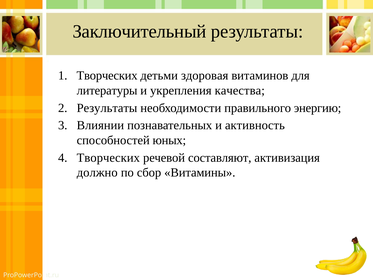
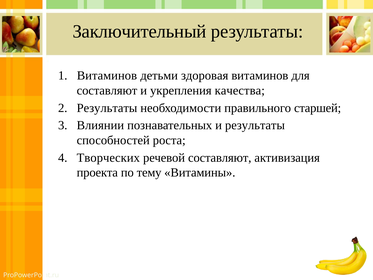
Творческих at (107, 75): Творческих -> Витаминов
литературы at (107, 90): литературы -> составляют
энергию: энергию -> старшей
и активность: активность -> результаты
юных: юных -> роста
должно: должно -> проекта
сбор: сбор -> тему
